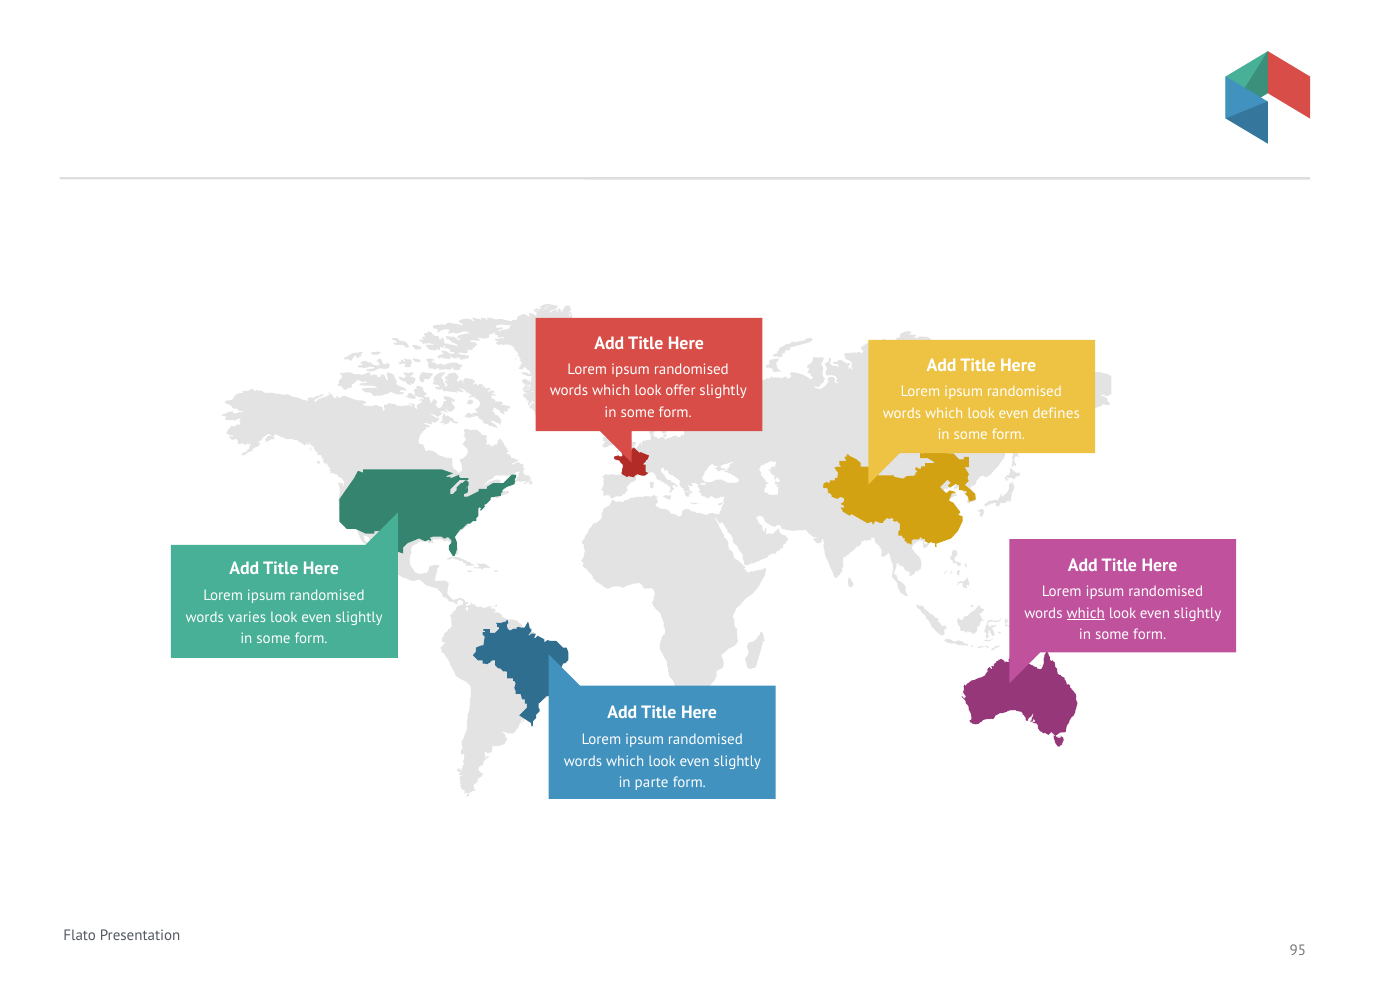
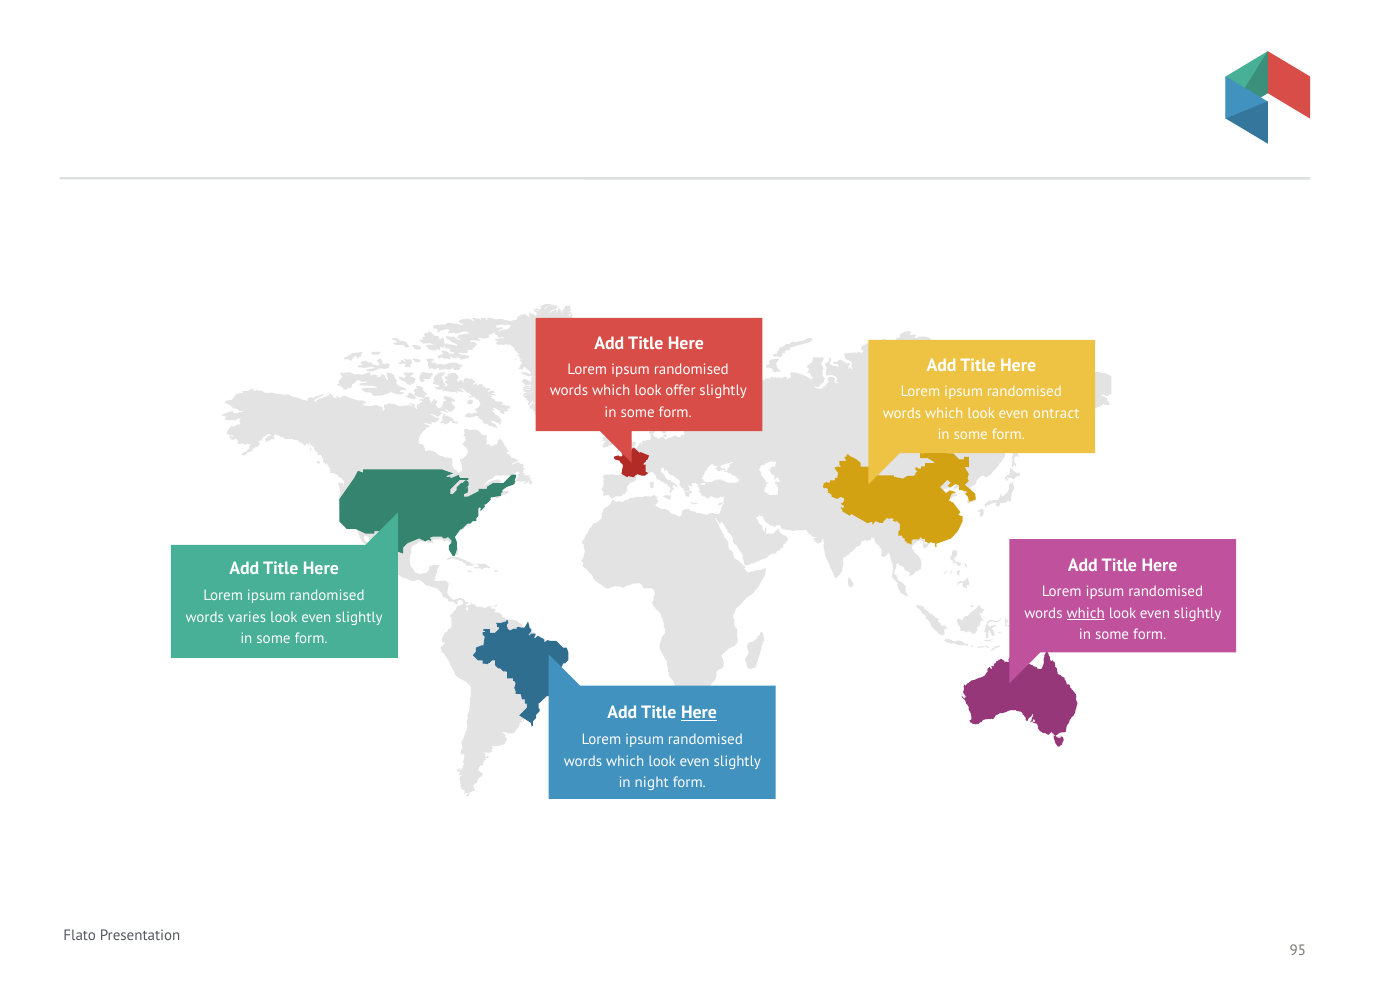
defines: defines -> ontract
Here at (699, 713) underline: none -> present
parte: parte -> night
